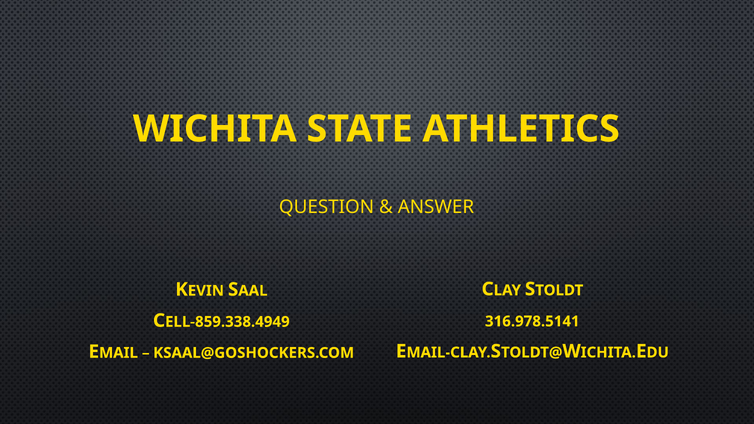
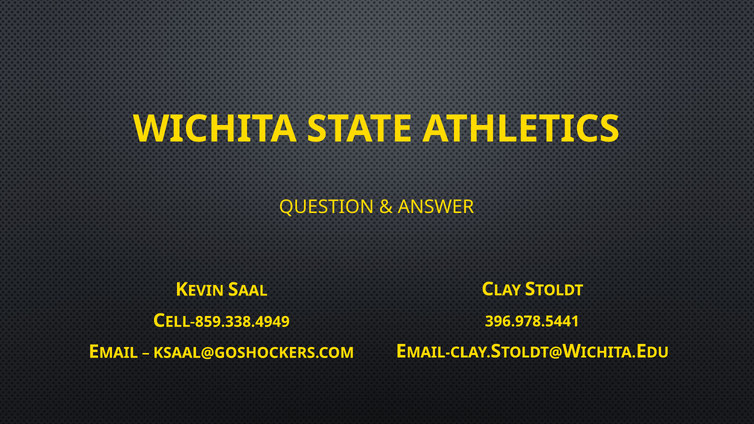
316.978.5141: 316.978.5141 -> 396.978.5441
